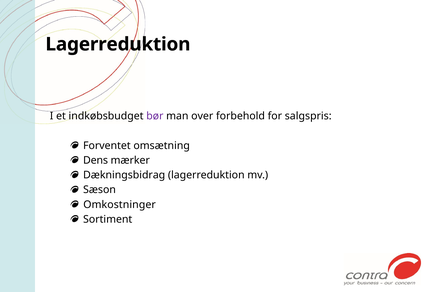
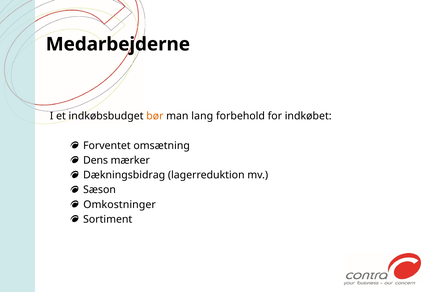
Lagerreduktion at (118, 44): Lagerreduktion -> Medarbejderne
bør colour: purple -> orange
over: over -> lang
salgspris: salgspris -> indkøbet
